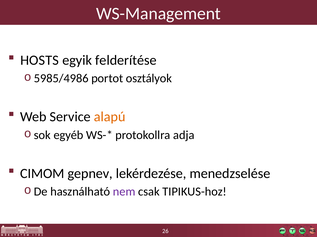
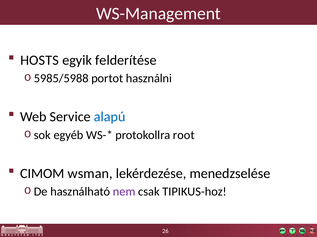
5985/4986: 5985/4986 -> 5985/5988
osztályok: osztályok -> használni
alapú colour: orange -> blue
adja: adja -> root
gepnev: gepnev -> wsman
